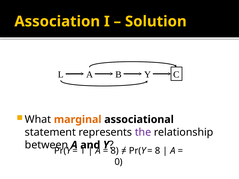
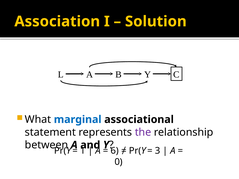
marginal colour: orange -> blue
8 at (115, 151): 8 -> 6
8 at (158, 151): 8 -> 3
